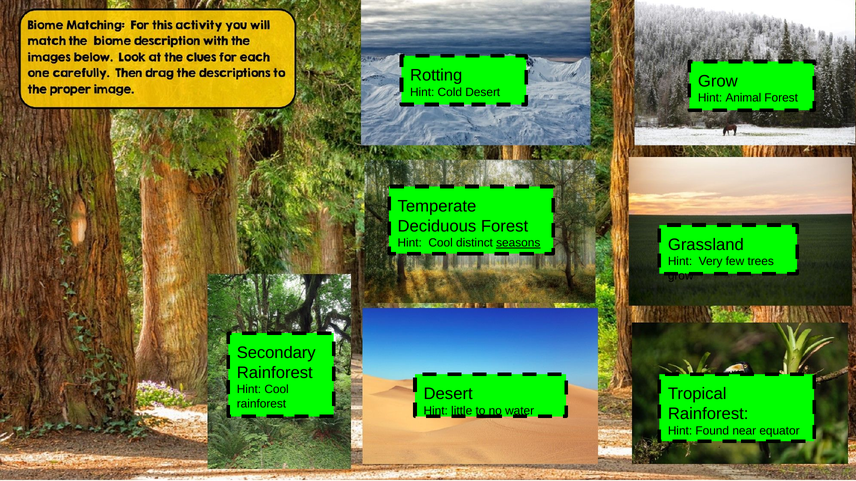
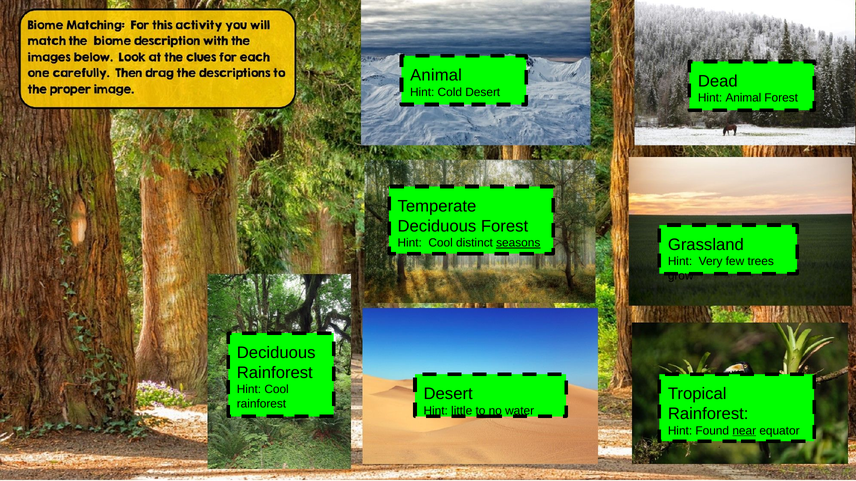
Rotting at (436, 76): Rotting -> Animal
Grow at (718, 81): Grow -> Dead
Secondary at (276, 353): Secondary -> Deciduous
near underline: none -> present
